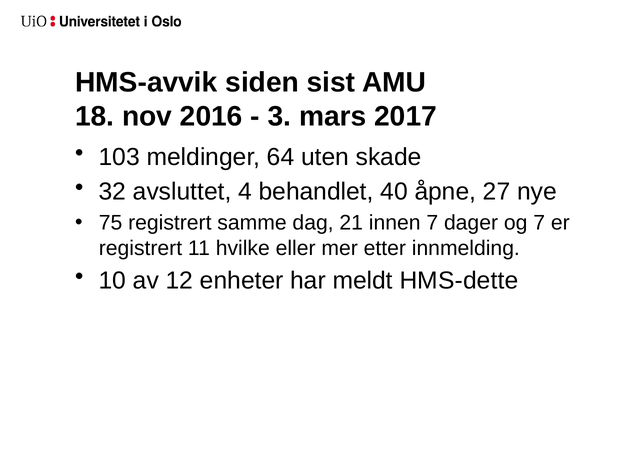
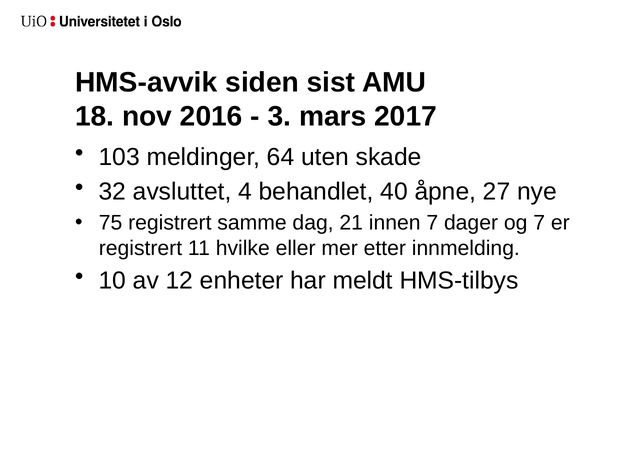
HMS-dette: HMS-dette -> HMS-tilbys
